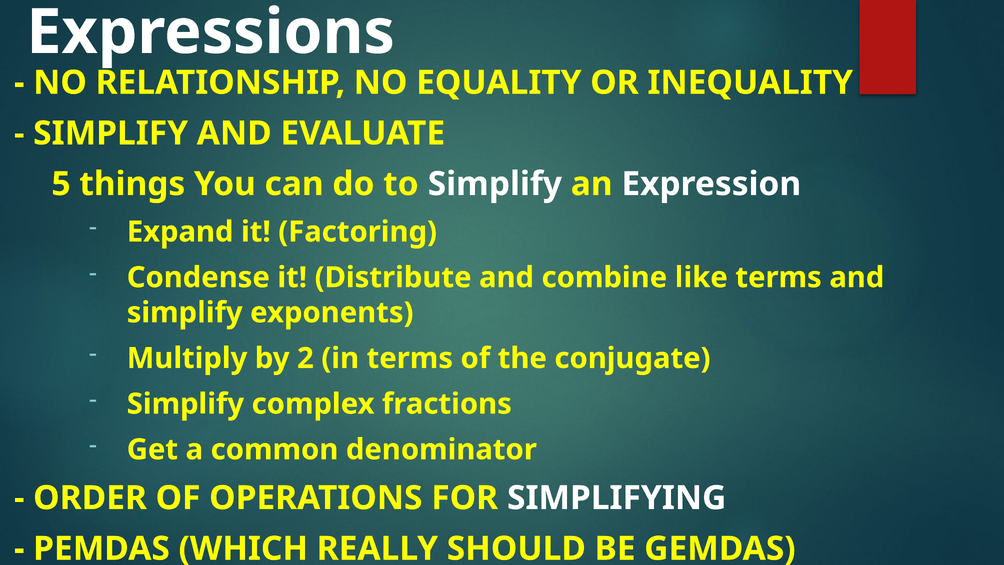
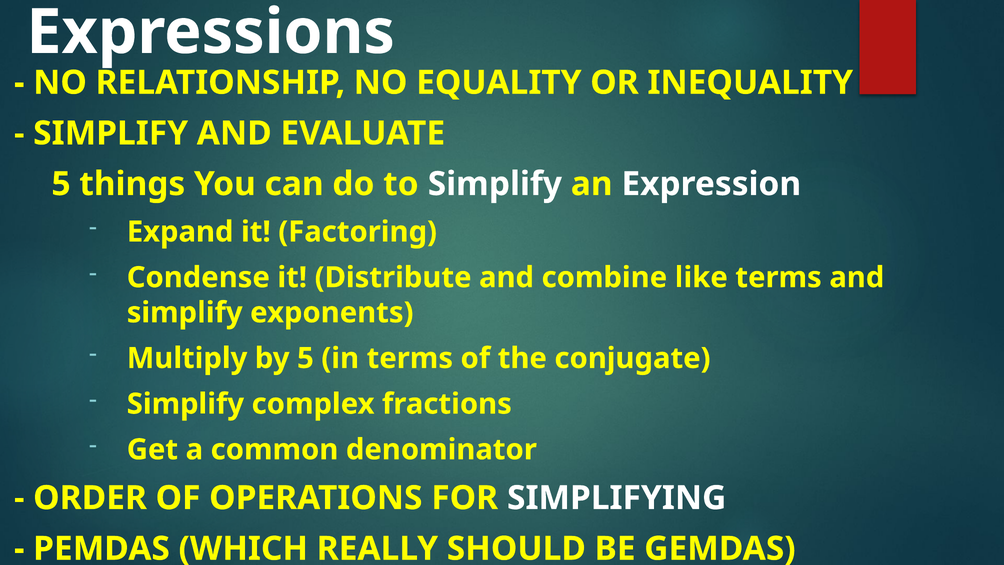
by 2: 2 -> 5
